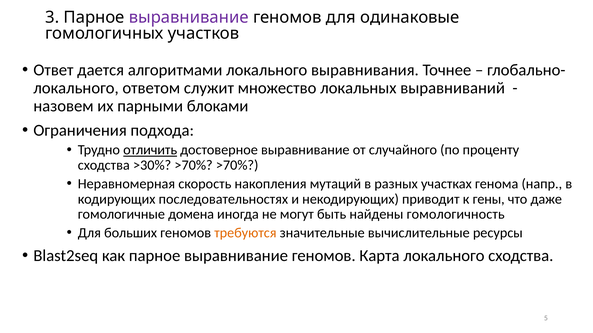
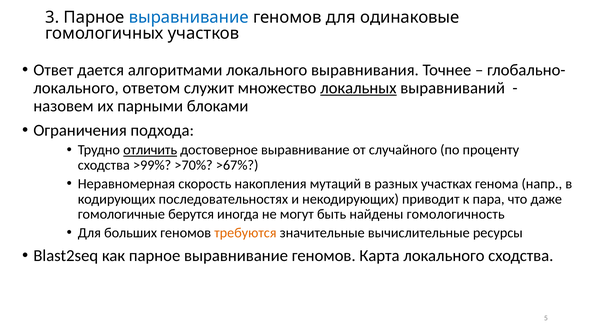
выравнивание at (189, 17) colour: purple -> blue
локальных underline: none -> present
>30%: >30% -> >99%
>70% >70%: >70% -> >67%
гены: гены -> пара
домена: домена -> берутся
